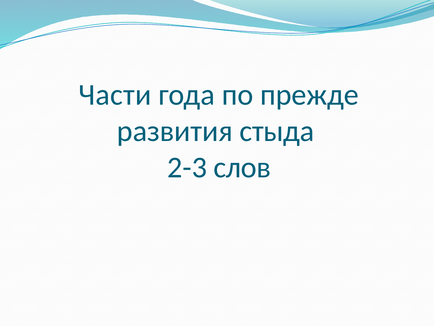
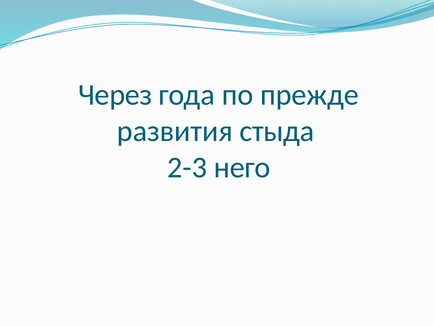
Части: Части -> Через
слов: слов -> него
